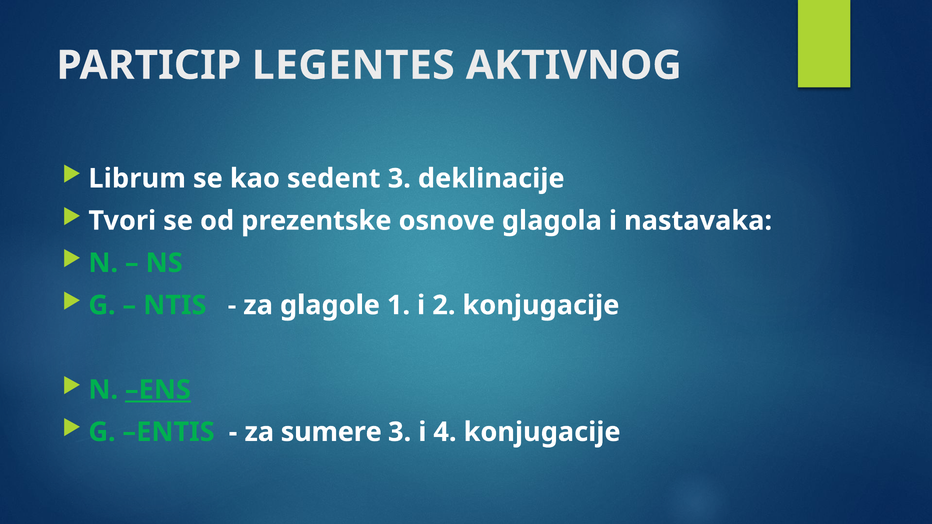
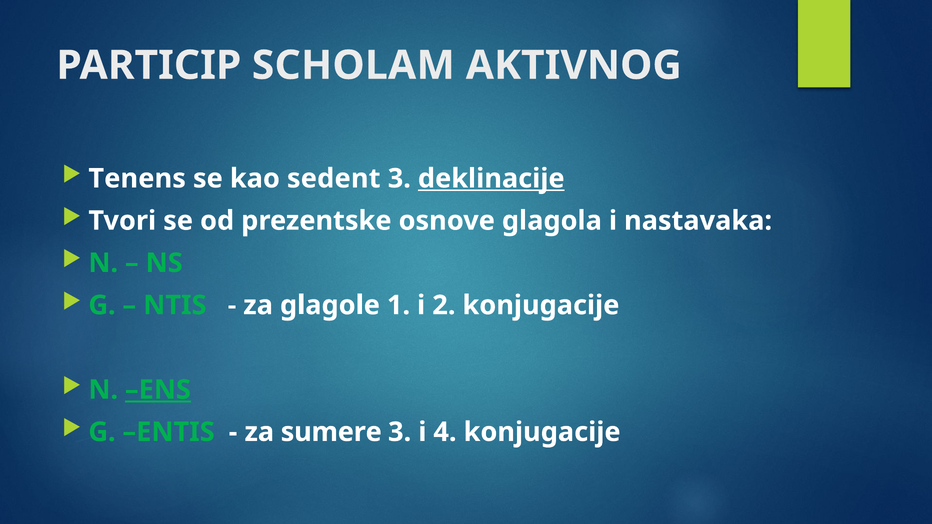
LEGENTES: LEGENTES -> SCHOLAM
Librum: Librum -> Tenens
deklinacije underline: none -> present
